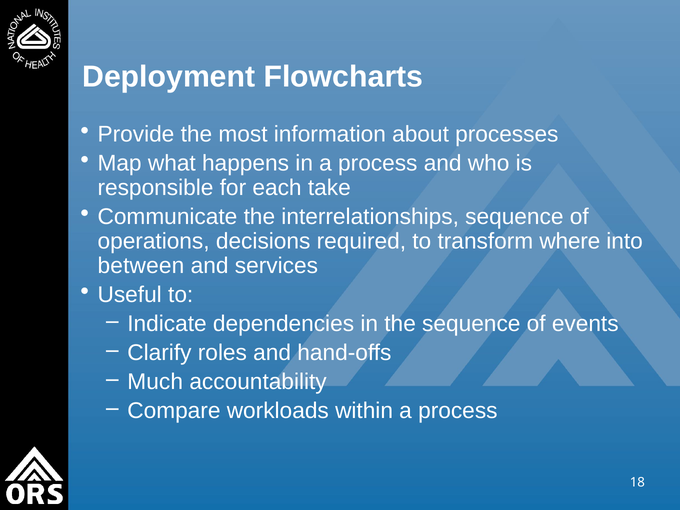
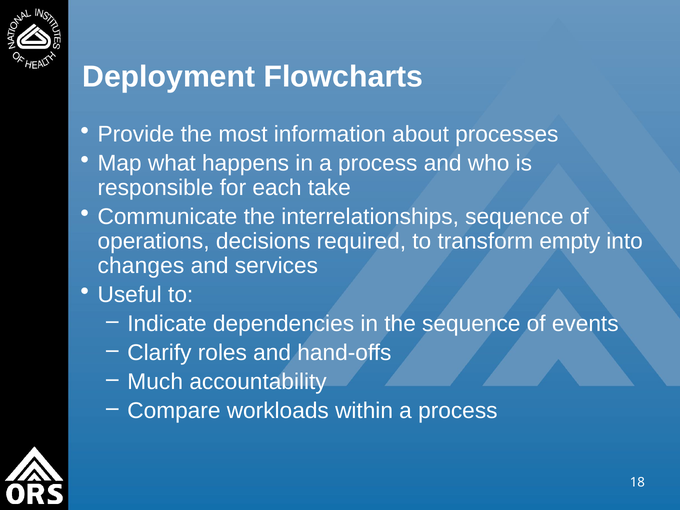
where: where -> empty
between: between -> changes
